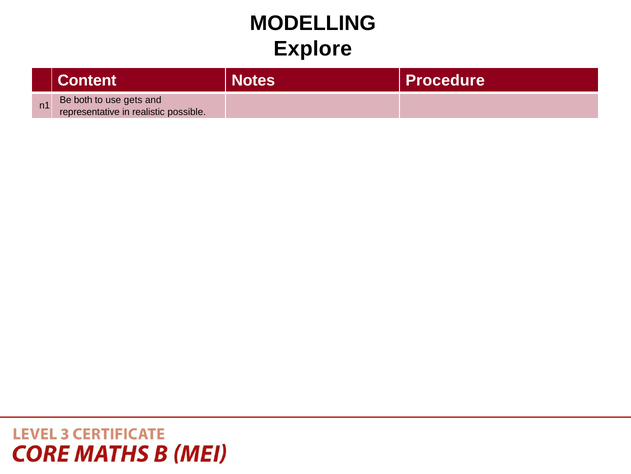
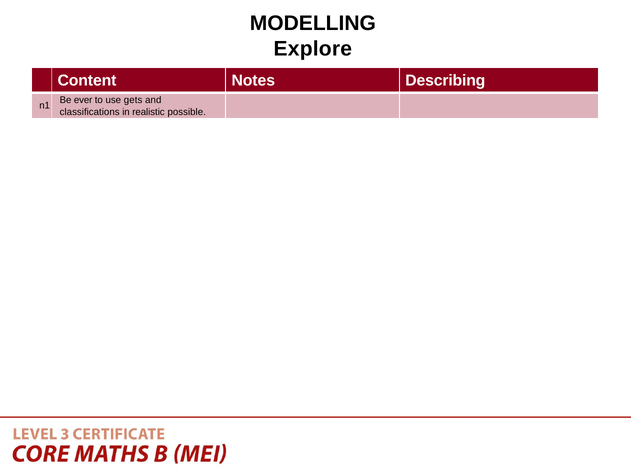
Procedure: Procedure -> Describing
both: both -> ever
representative: representative -> classifications
